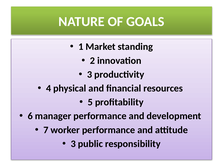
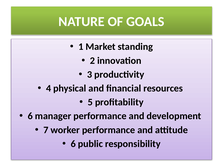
3 at (73, 144): 3 -> 6
